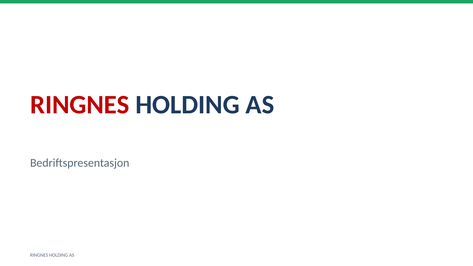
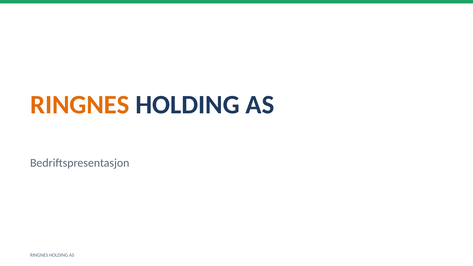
RINGNES at (80, 105) colour: red -> orange
